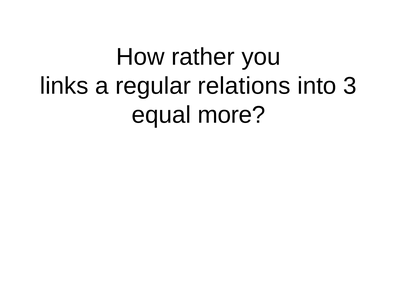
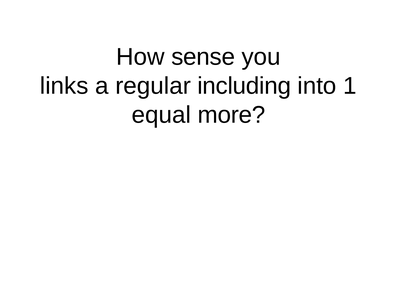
rather: rather -> sense
relations: relations -> including
3: 3 -> 1
